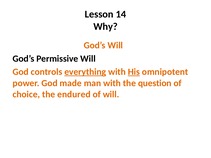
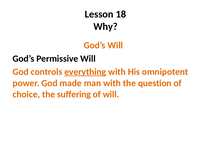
14: 14 -> 18
His underline: present -> none
endured: endured -> suffering
